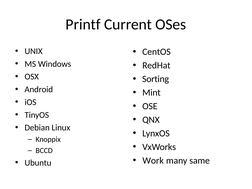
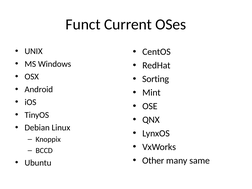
Printf: Printf -> Funct
Work: Work -> Other
